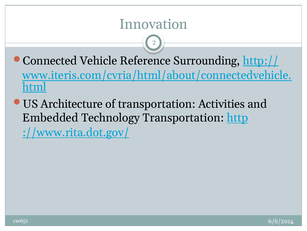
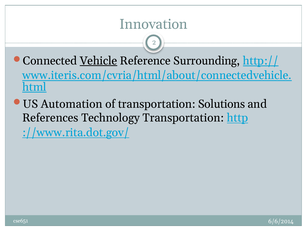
Vehicle underline: none -> present
Architecture: Architecture -> Automation
Activities: Activities -> Solutions
Embedded: Embedded -> References
